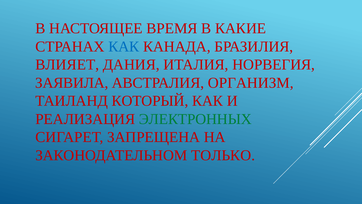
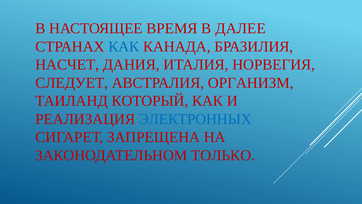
КАКИЕ: КАКИЕ -> ДАЛЕЕ
ВЛИЯЕТ: ВЛИЯЕТ -> НАСЧЕТ
ЗАЯВИЛА: ЗАЯВИЛА -> СЛЕДУЕТ
ЭЛЕКТРОННЫХ colour: green -> blue
